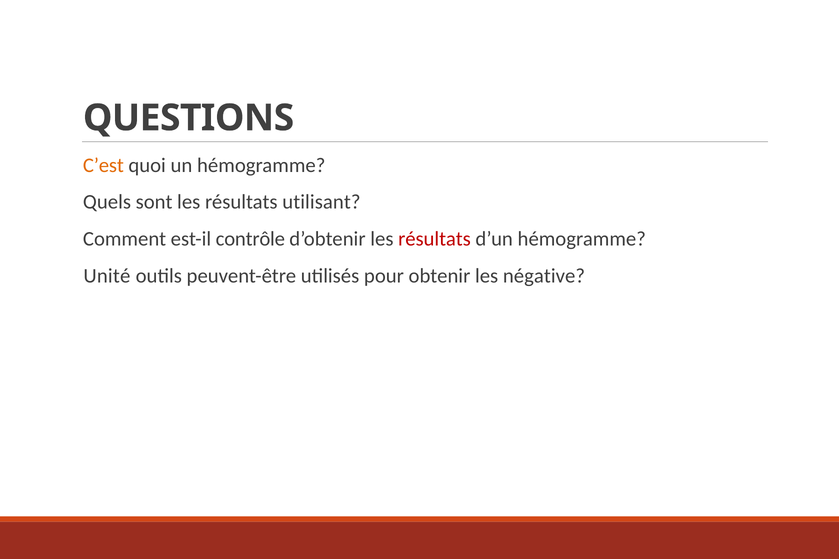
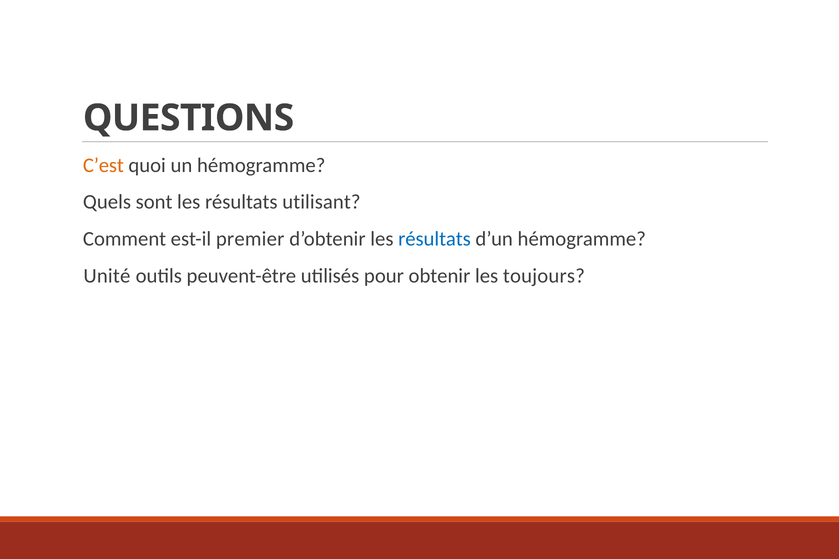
contrôle: contrôle -> premier
résultats at (435, 239) colour: red -> blue
négative: négative -> toujours
